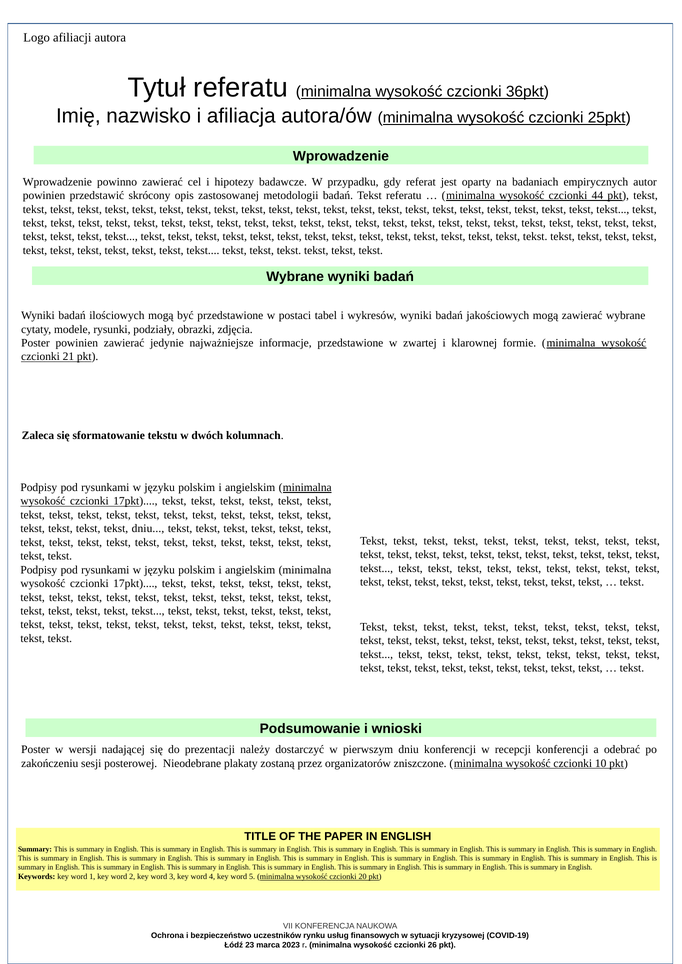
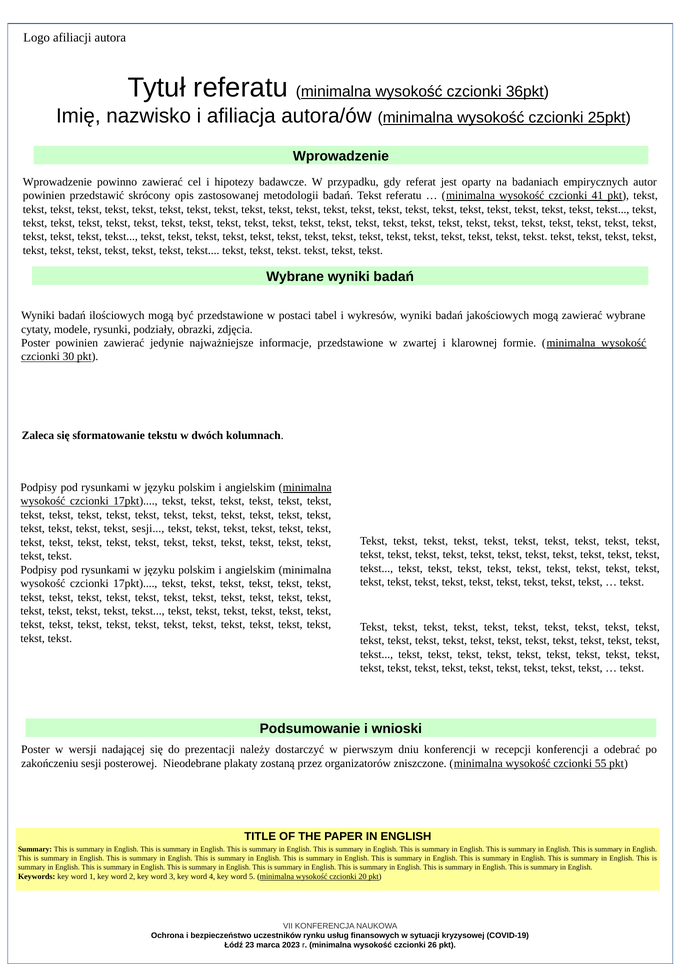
44: 44 -> 41
21: 21 -> 30
tekst dniu: dniu -> sesji
10: 10 -> 55
